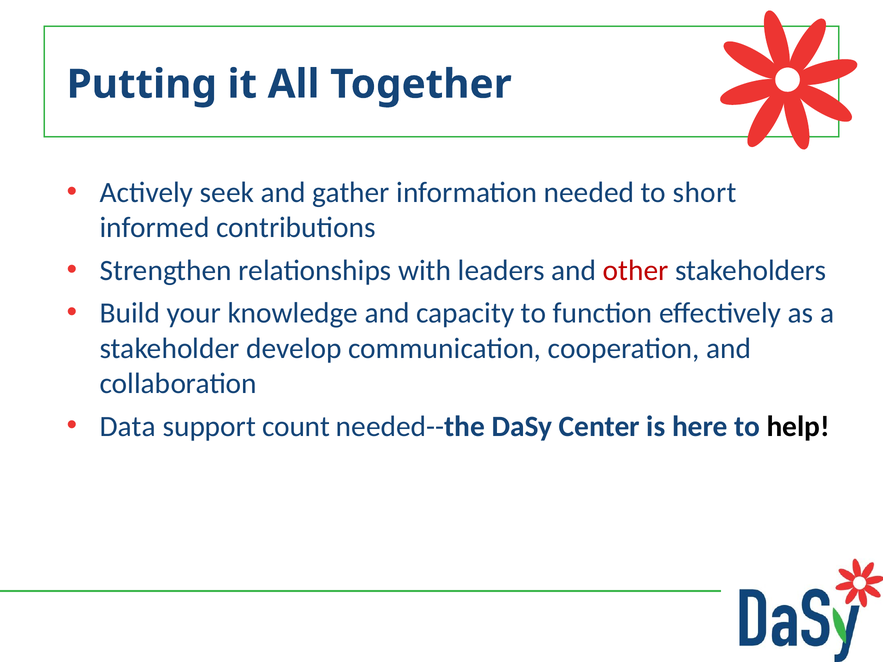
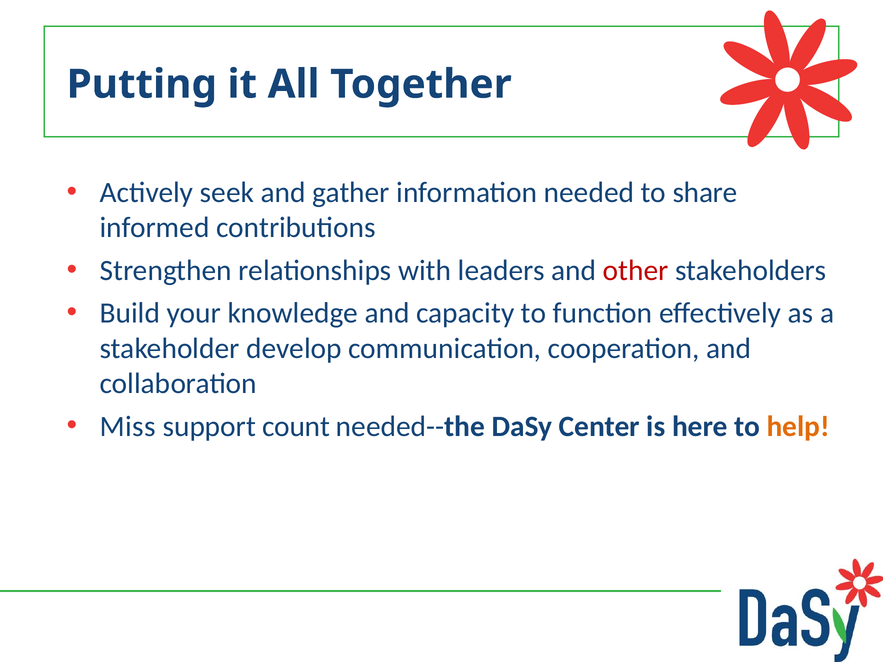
short: short -> share
Data: Data -> Miss
help colour: black -> orange
